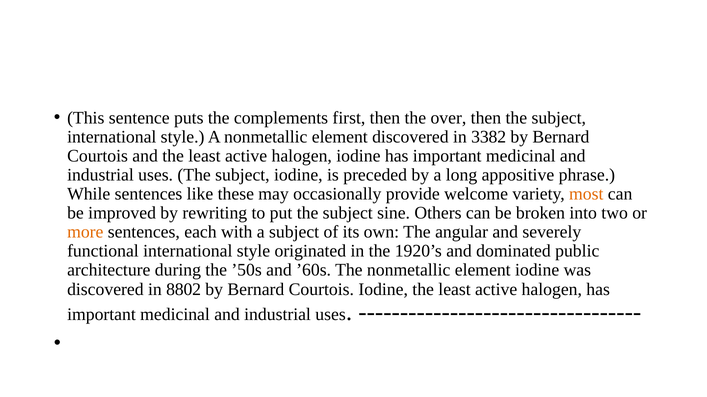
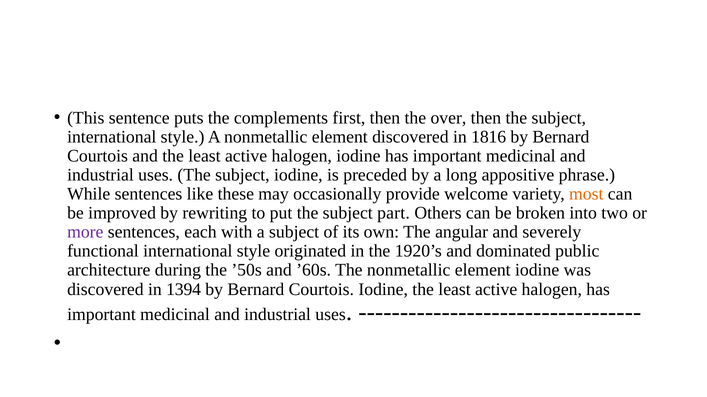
3382: 3382 -> 1816
sine: sine -> part
more colour: orange -> purple
8802: 8802 -> 1394
